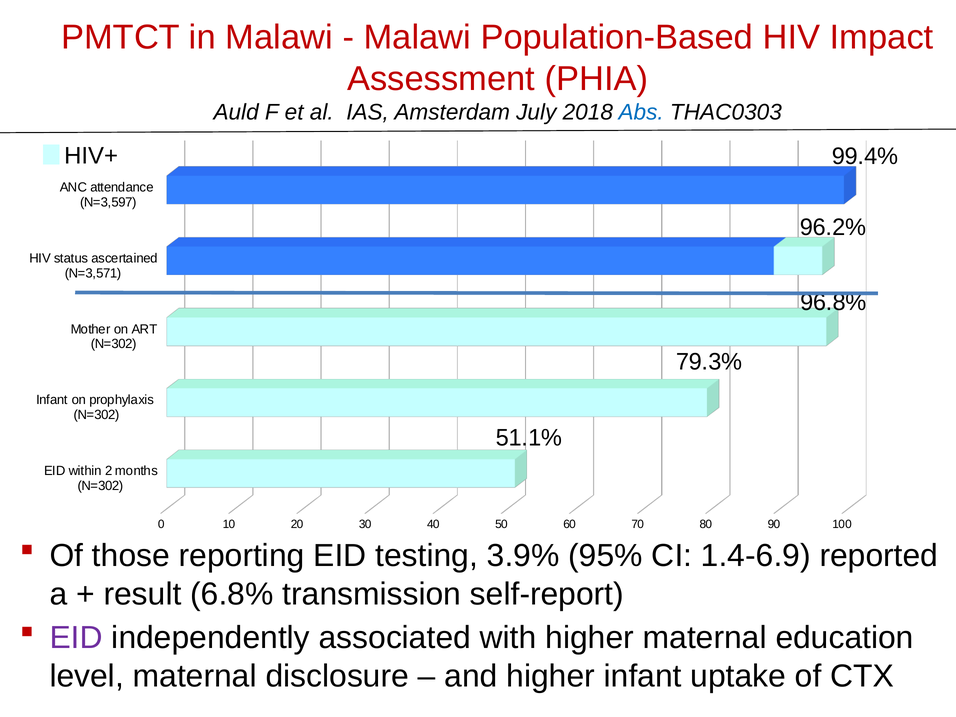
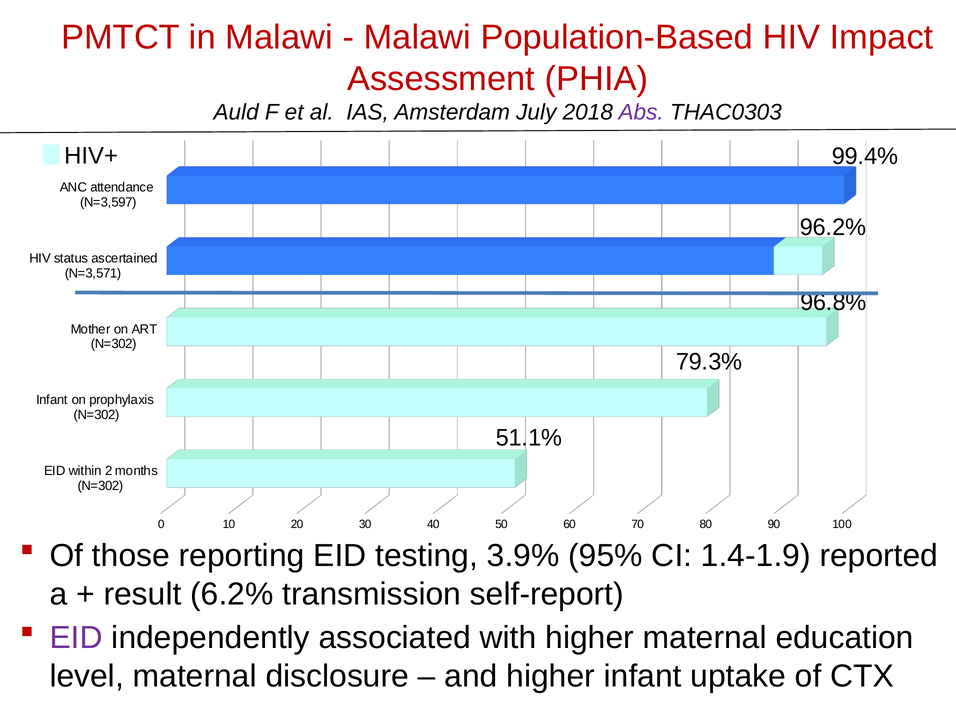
Abs colour: blue -> purple
1.4-6.9: 1.4-6.9 -> 1.4-1.9
6.8%: 6.8% -> 6.2%
